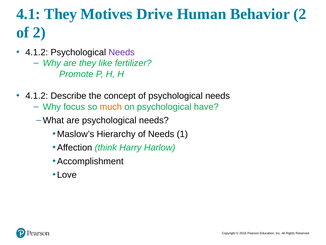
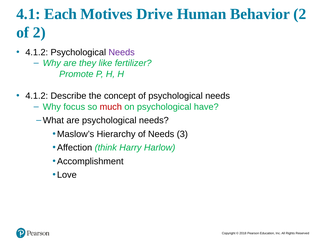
4.1 They: They -> Each
much colour: orange -> red
1: 1 -> 3
